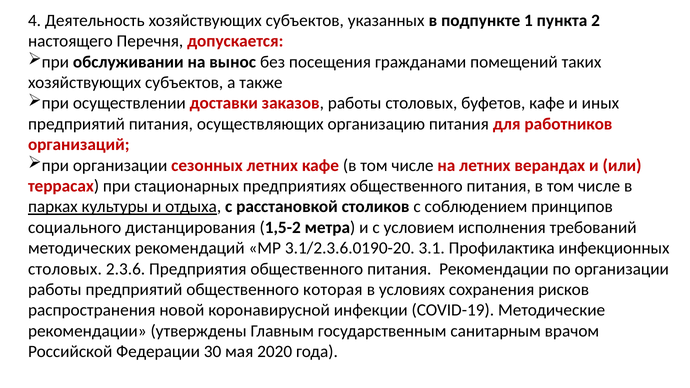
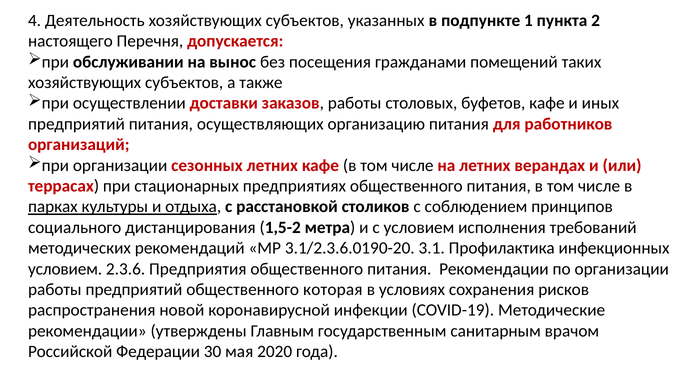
столовых at (65, 269): столовых -> условием
